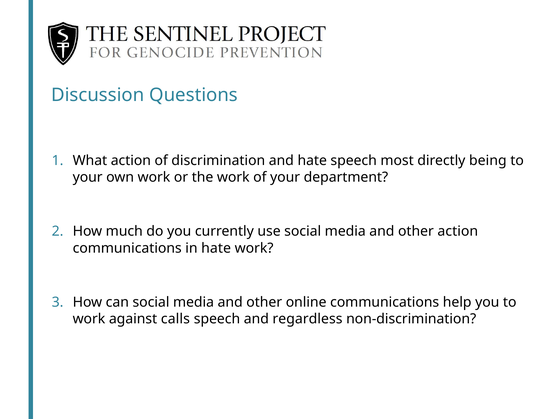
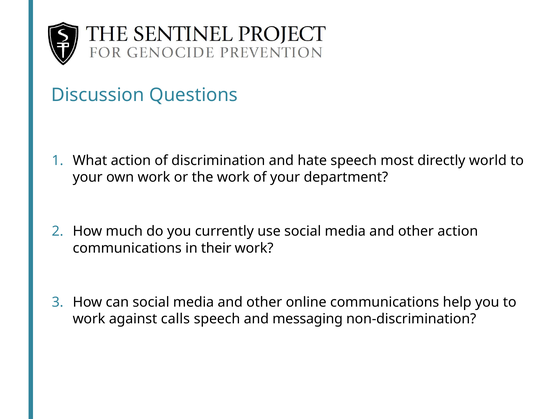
being: being -> world
in hate: hate -> their
regardless: regardless -> messaging
